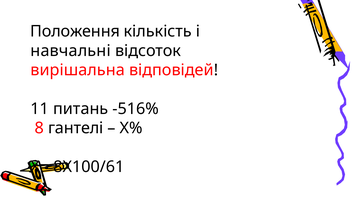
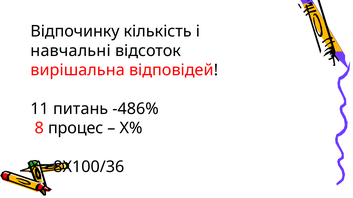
Положення: Положення -> Відпочинку
-516%: -516% -> -486%
гантелі: гантелі -> процес
8Х100/61: 8Х100/61 -> 8Х100/36
